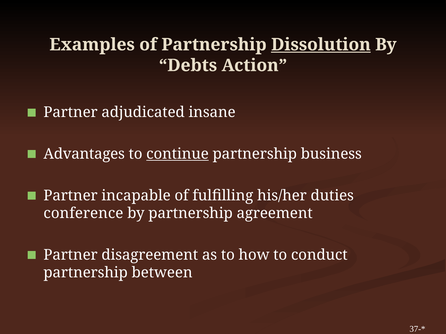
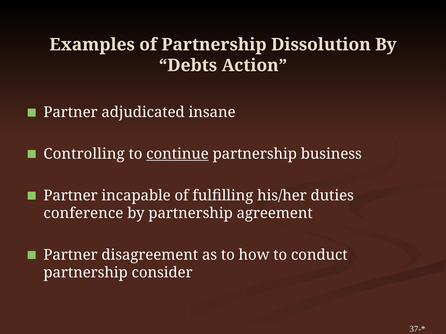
Dissolution underline: present -> none
Advantages: Advantages -> Controlling
between: between -> consider
